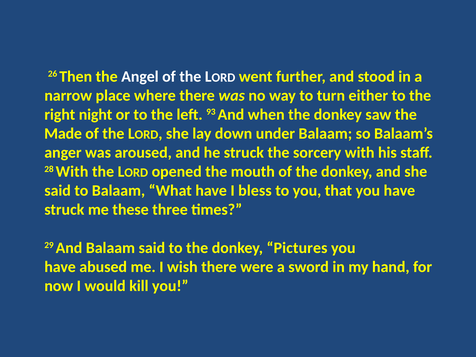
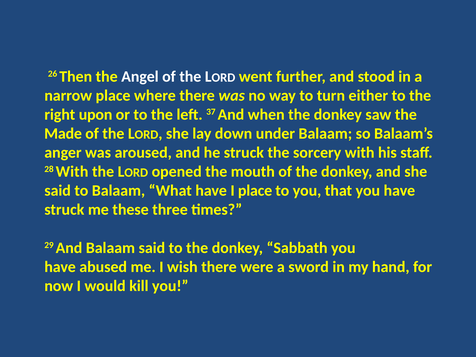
night: night -> upon
93: 93 -> 37
I bless: bless -> place
Pictures: Pictures -> Sabbath
